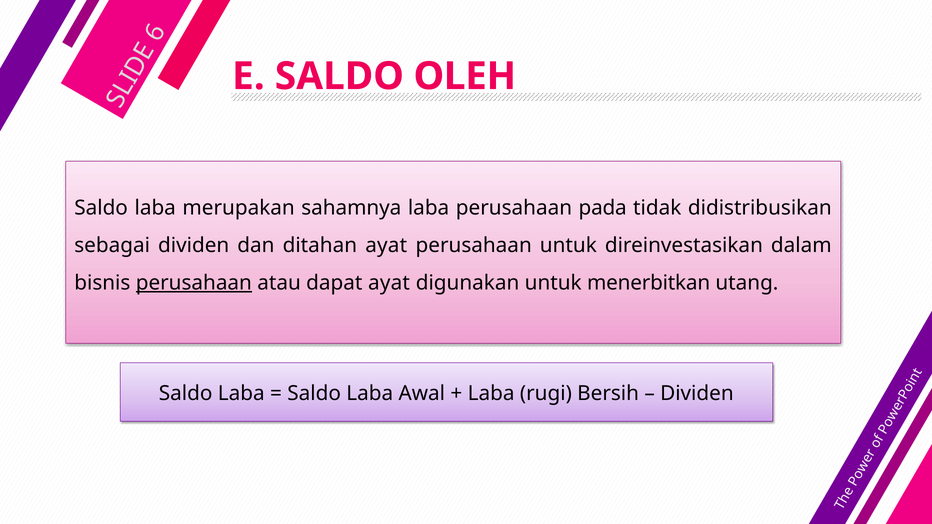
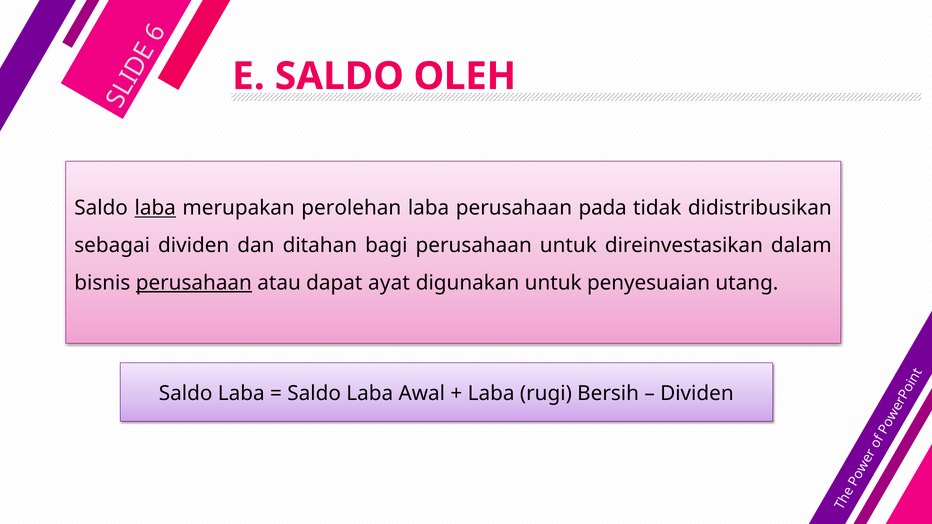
laba at (155, 208) underline: none -> present
sahamnya: sahamnya -> perolehan
ditahan ayat: ayat -> bagi
menerbitkan: menerbitkan -> penyesuaian
